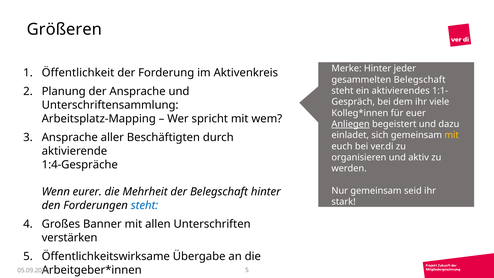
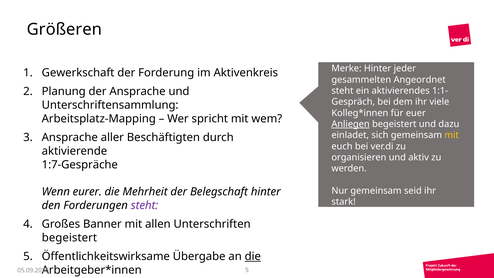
Öffentlichkeit: Öffentlichkeit -> Gewerkschaft
gesammelten Belegschaft: Belegschaft -> Angeordnet
1:4-Gespräche: 1:4-Gespräche -> 1:7-Gespräche
steht at (145, 205) colour: blue -> purple
verstärken at (70, 238): verstärken -> begeistert
die at (253, 256) underline: none -> present
